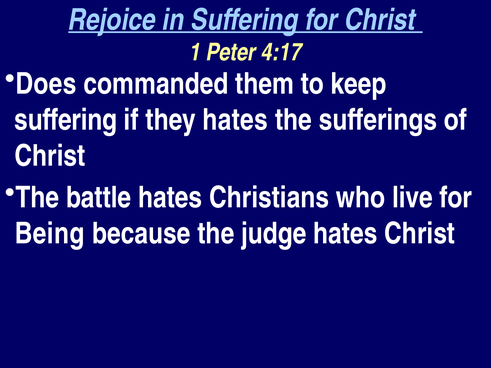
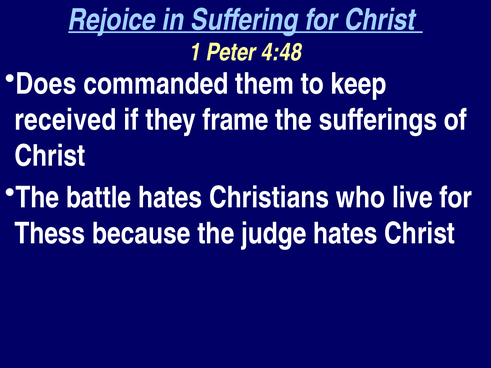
4:17: 4:17 -> 4:48
suffering at (66, 120): suffering -> received
they hates: hates -> frame
Being: Being -> Thess
